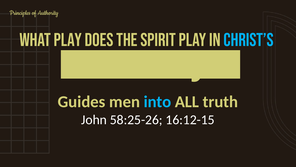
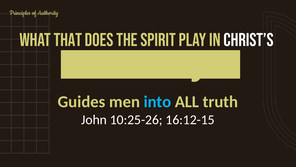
What Play: Play -> That
Christ’s colour: light blue -> white
58:25-26: 58:25-26 -> 10:25-26
